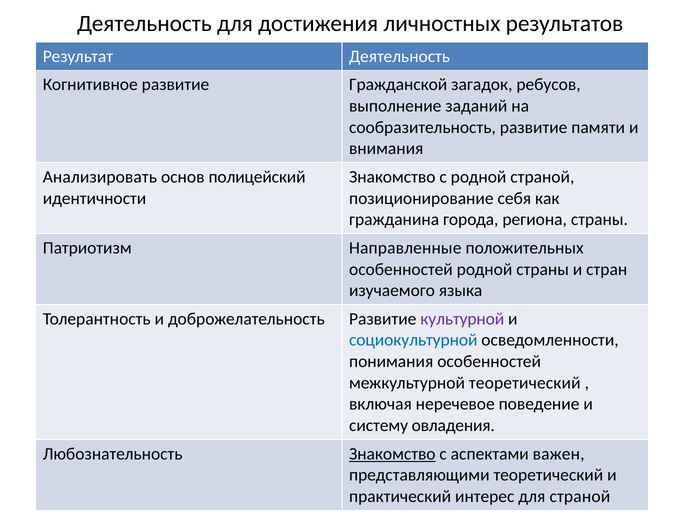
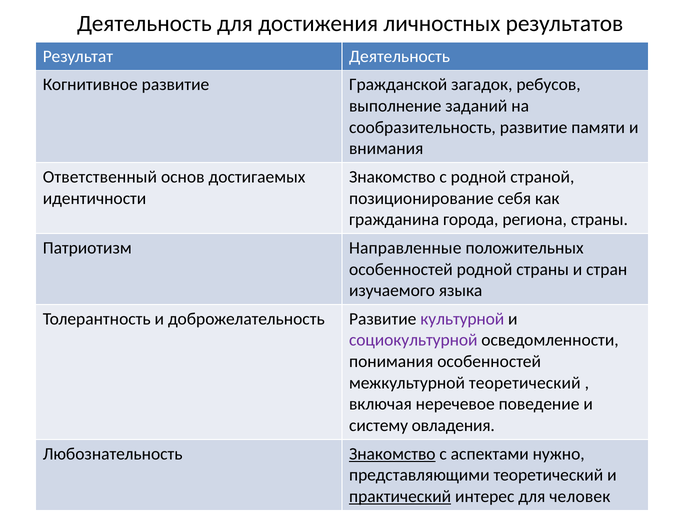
Анализировать: Анализировать -> Ответственный
полицейский: полицейский -> достигаемых
социокультурной colour: blue -> purple
важен: важен -> нужно
практический underline: none -> present
для страной: страной -> человек
